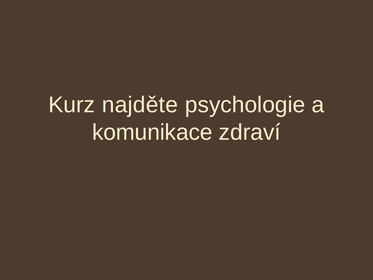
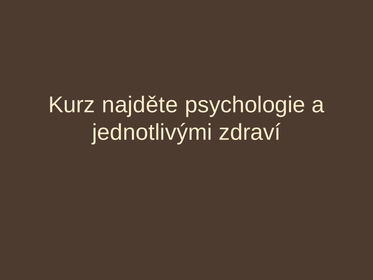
komunikace: komunikace -> jednotlivými
